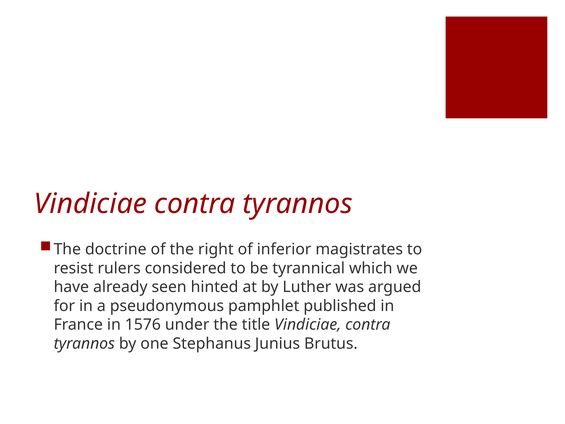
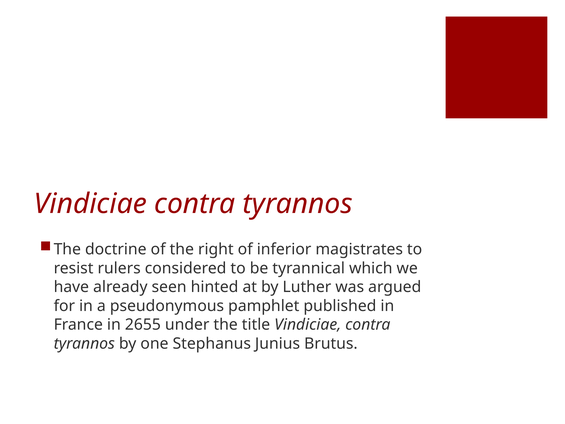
1576: 1576 -> 2655
